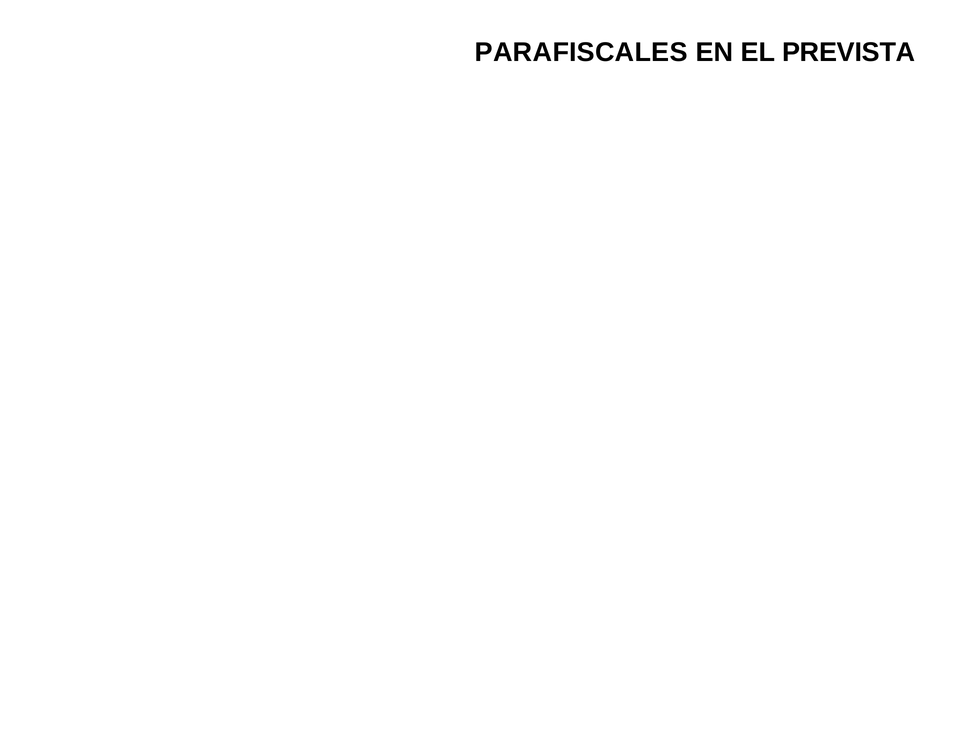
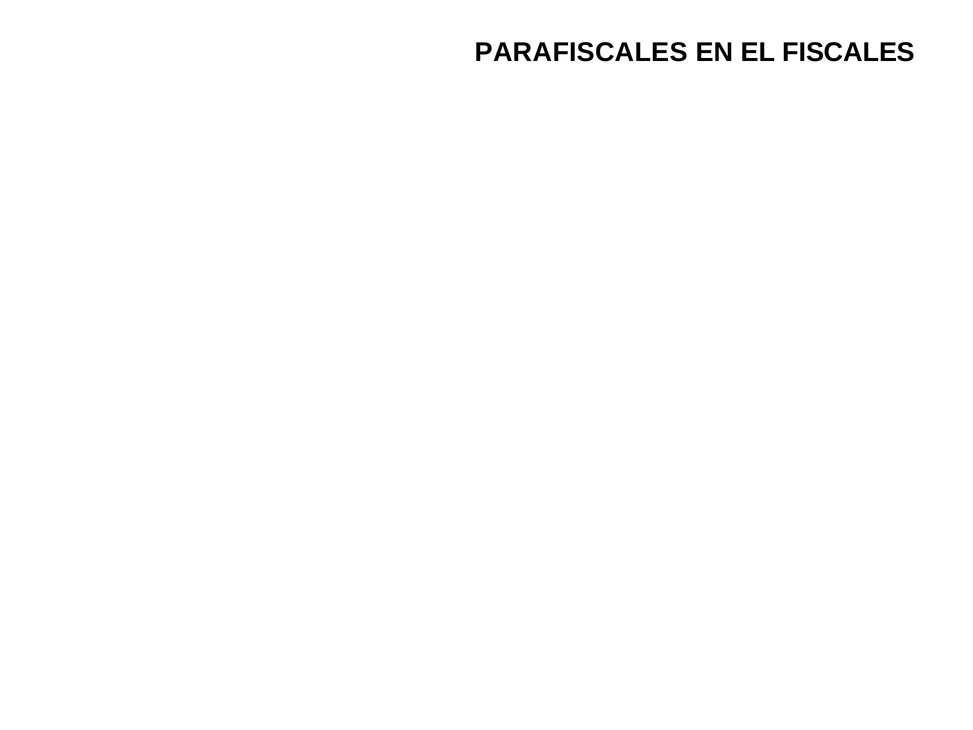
PREVISTA: PREVISTA -> FISCALES
